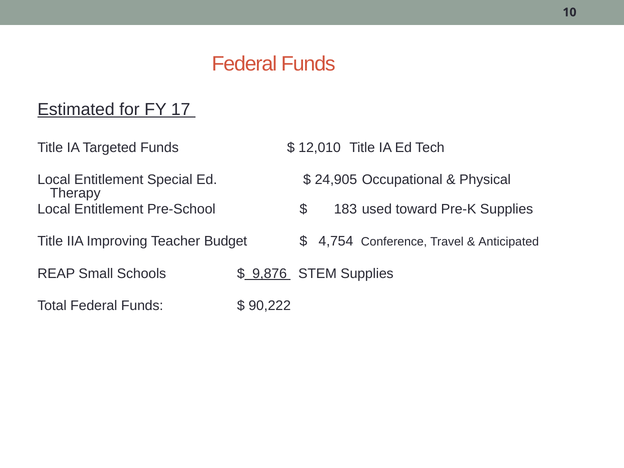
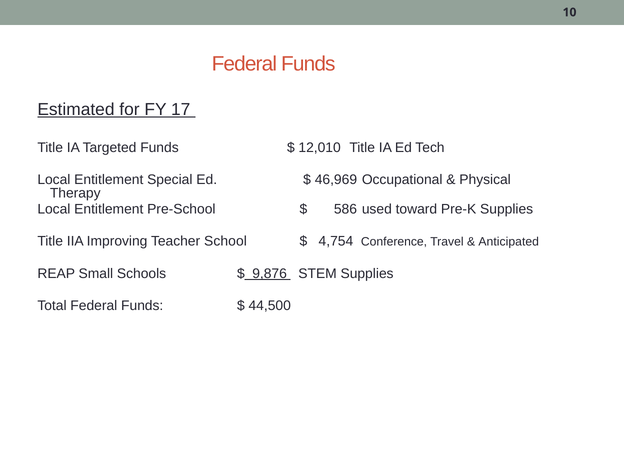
24,905: 24,905 -> 46,969
183: 183 -> 586
Budget: Budget -> School
90,222: 90,222 -> 44,500
